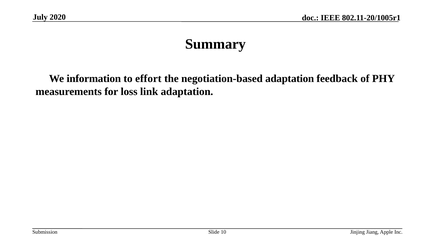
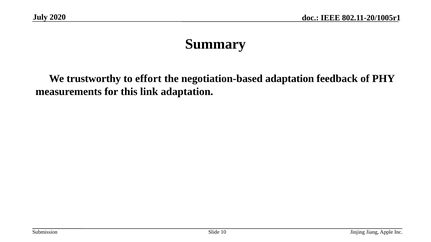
information: information -> trustworthy
loss: loss -> this
